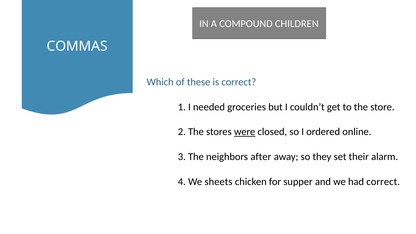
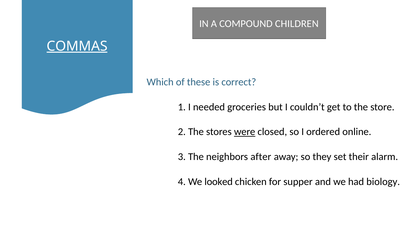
COMMAS underline: none -> present
sheets: sheets -> looked
had correct: correct -> biology
